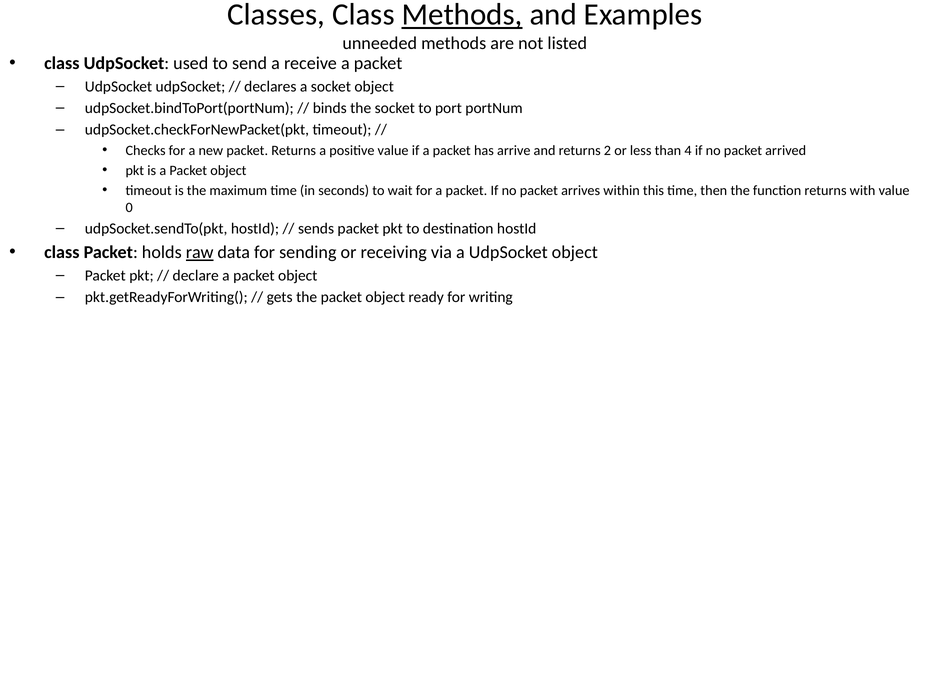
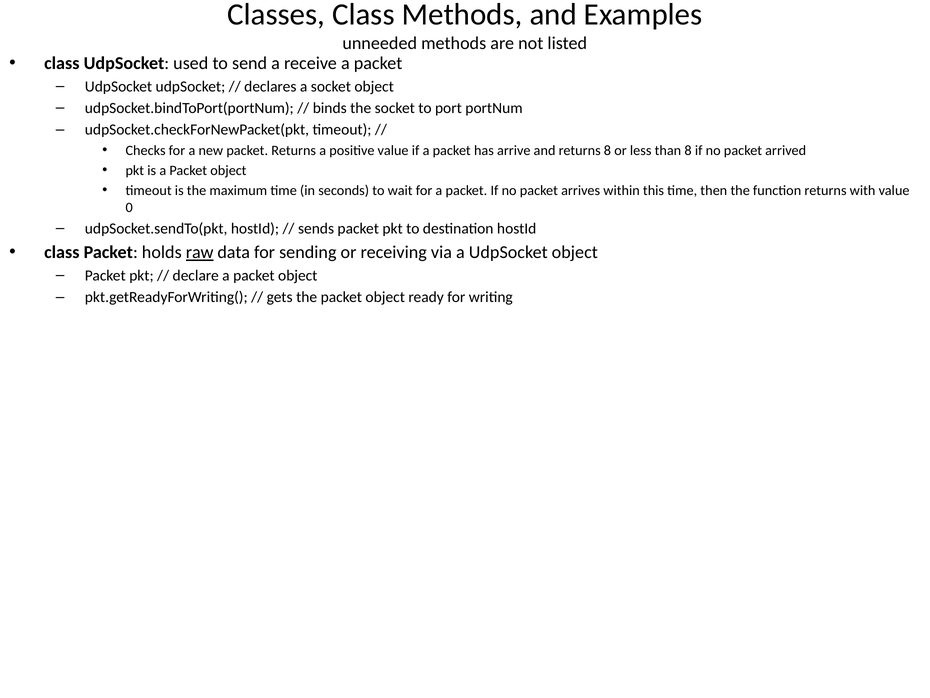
Methods at (462, 15) underline: present -> none
returns 2: 2 -> 8
than 4: 4 -> 8
